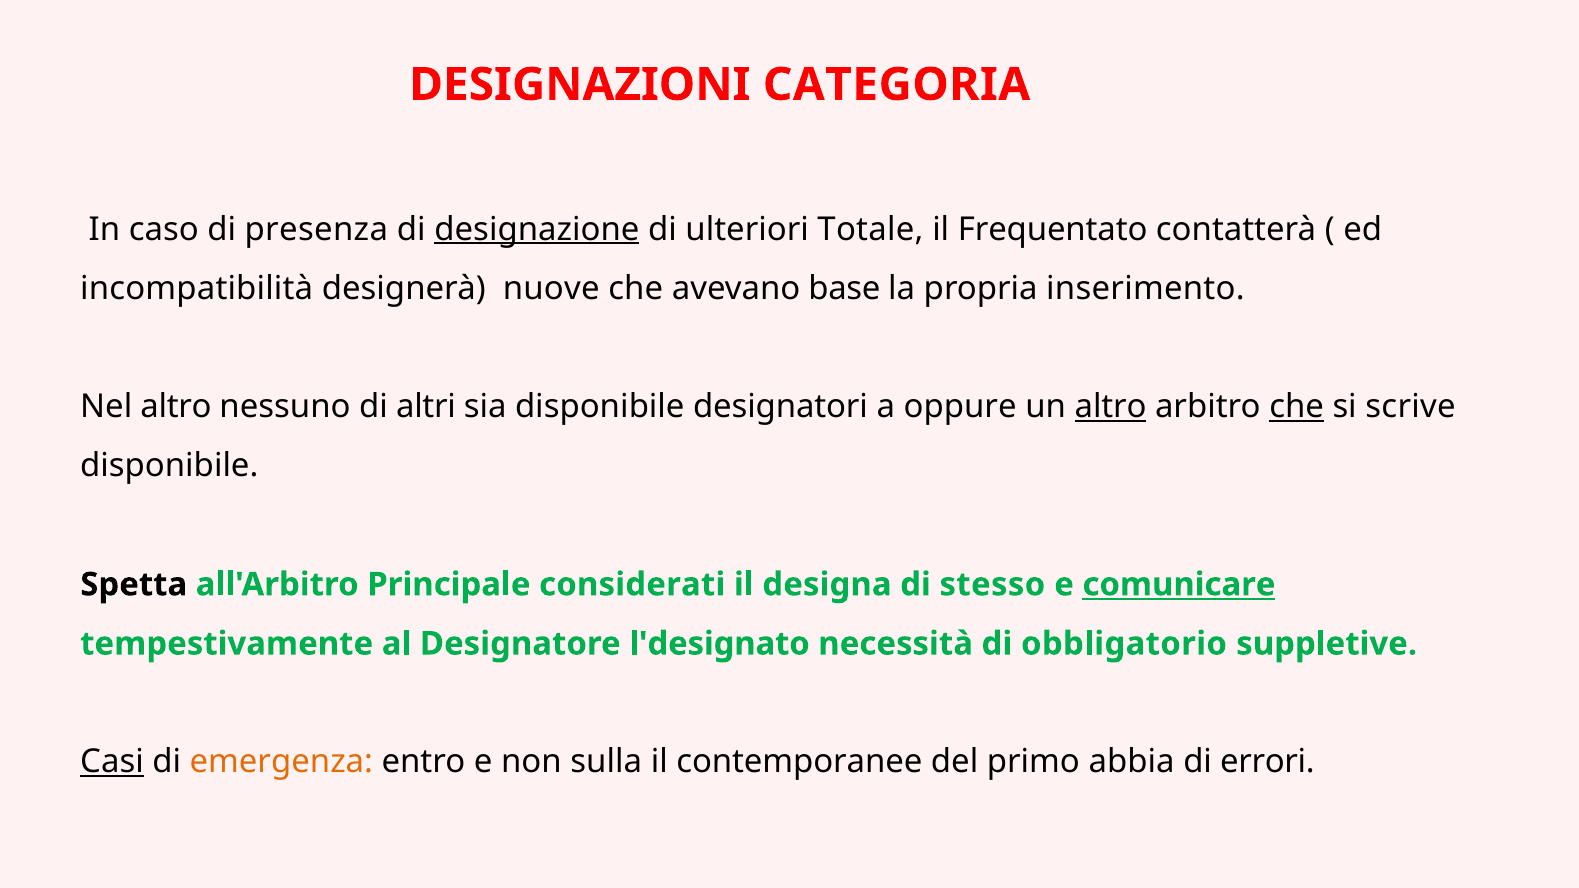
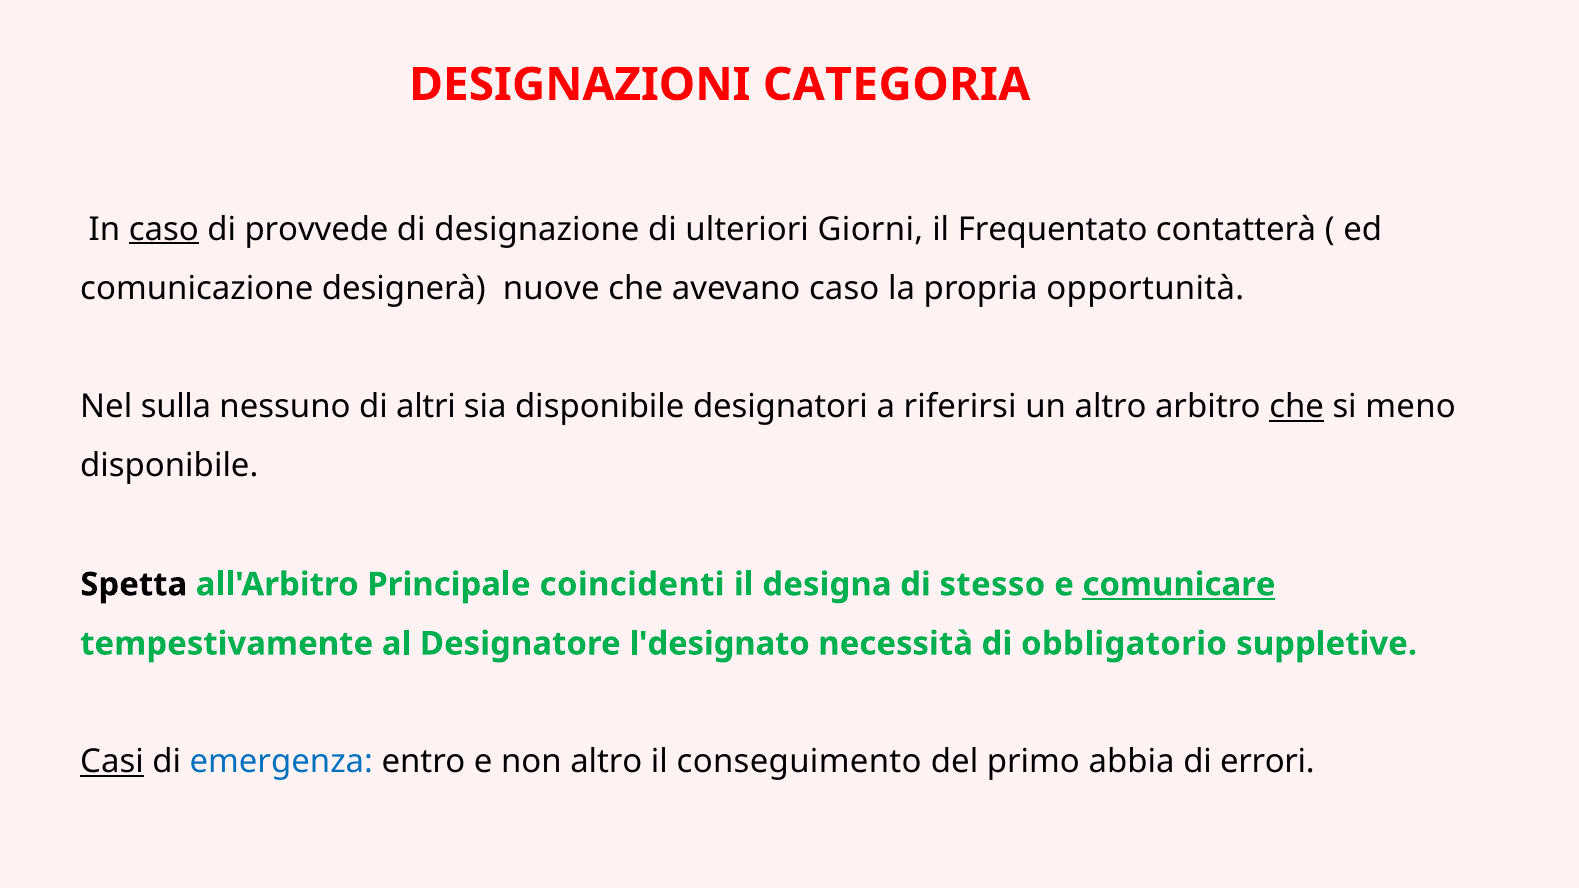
caso at (164, 229) underline: none -> present
presenza: presenza -> provvede
designazione underline: present -> none
Totale: Totale -> Giorni
incompatibilità: incompatibilità -> comunicazione
avevano base: base -> caso
inserimento: inserimento -> opportunità
Nel altro: altro -> sulla
oppure: oppure -> riferirsi
altro at (1111, 407) underline: present -> none
scrive: scrive -> meno
considerati: considerati -> coincidenti
emergenza colour: orange -> blue
non sulla: sulla -> altro
contemporanee: contemporanee -> conseguimento
